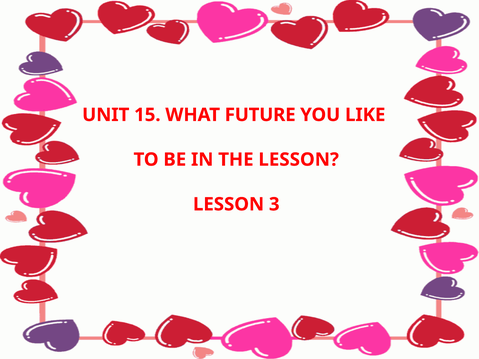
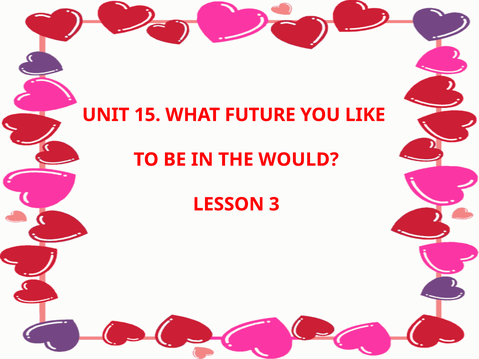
THE LESSON: LESSON -> WOULD
